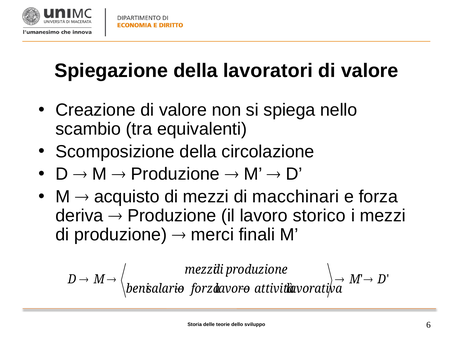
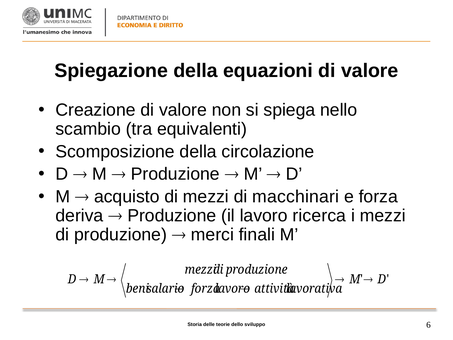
lavoratori: lavoratori -> equazioni
storico: storico -> ricerca
